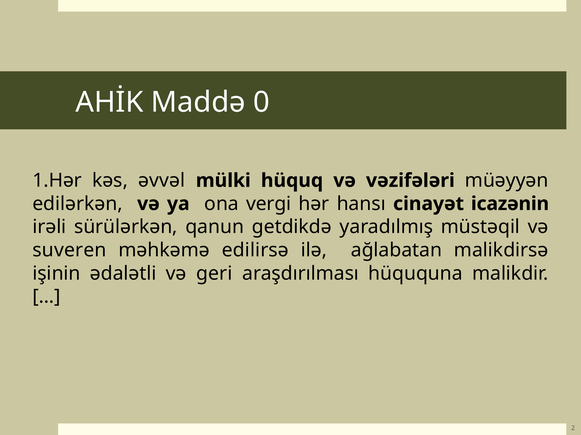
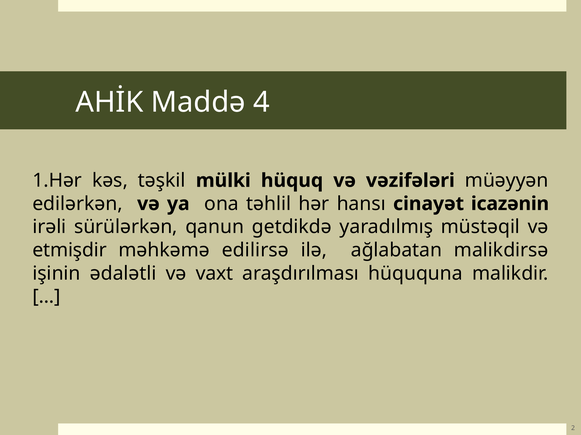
0: 0 -> 4
əvvəl: əvvəl -> təşkil
vergi: vergi -> təhlil
suveren: suveren -> etmişdir
geri: geri -> vaxt
